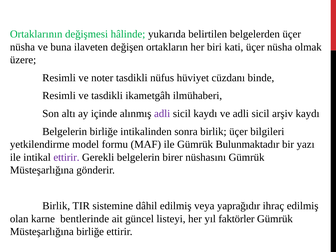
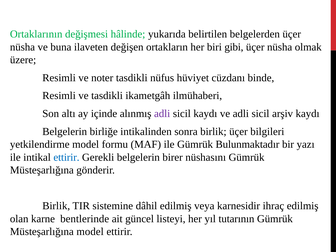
kati: kati -> gibi
ettirir at (66, 157) colour: purple -> blue
yaprağıdır: yaprağıdır -> karnesidir
faktörler: faktörler -> tutarının
Müsteşarlığına birliğe: birliğe -> model
